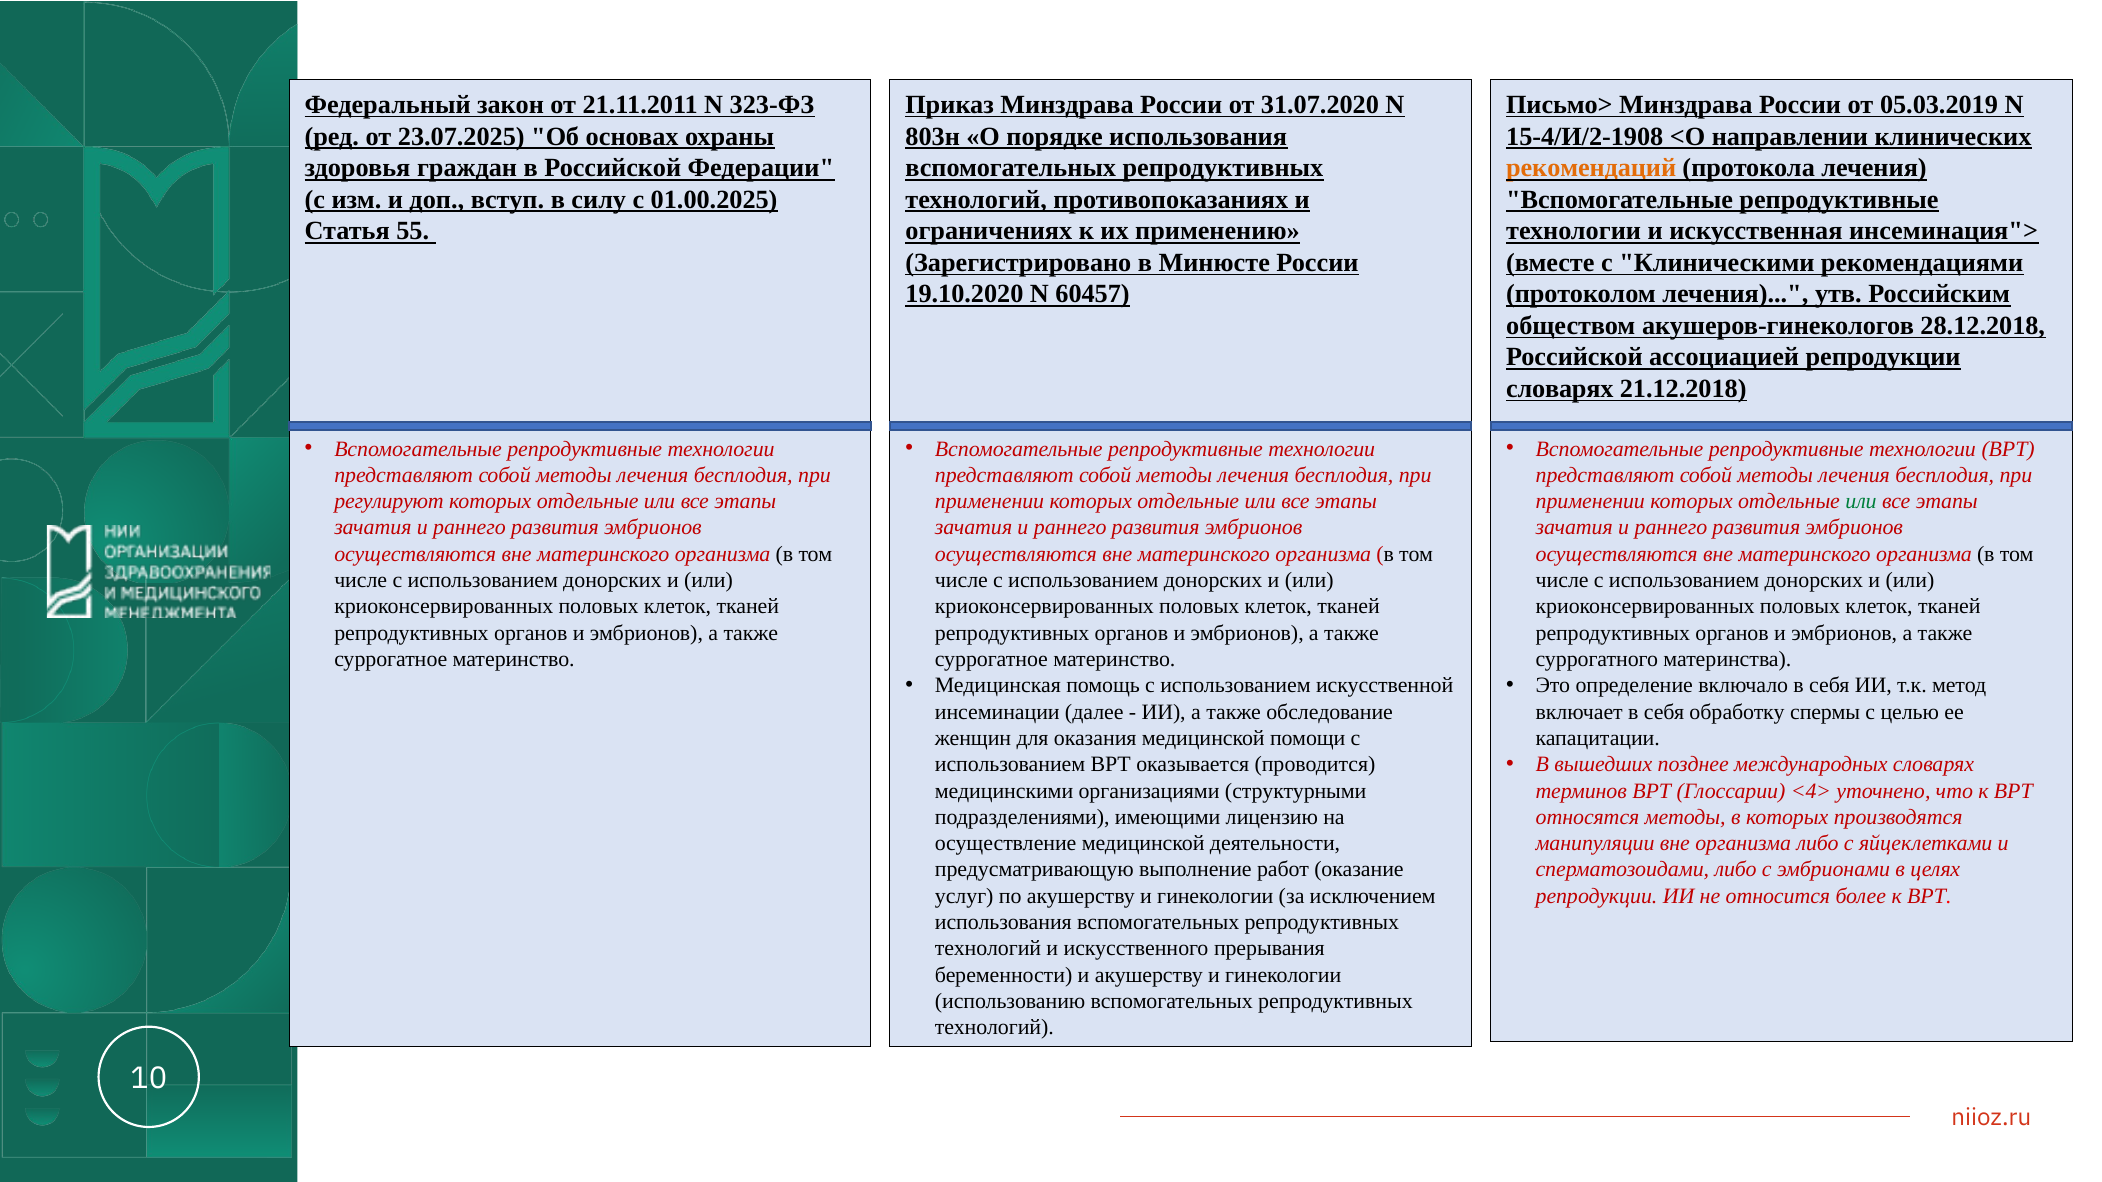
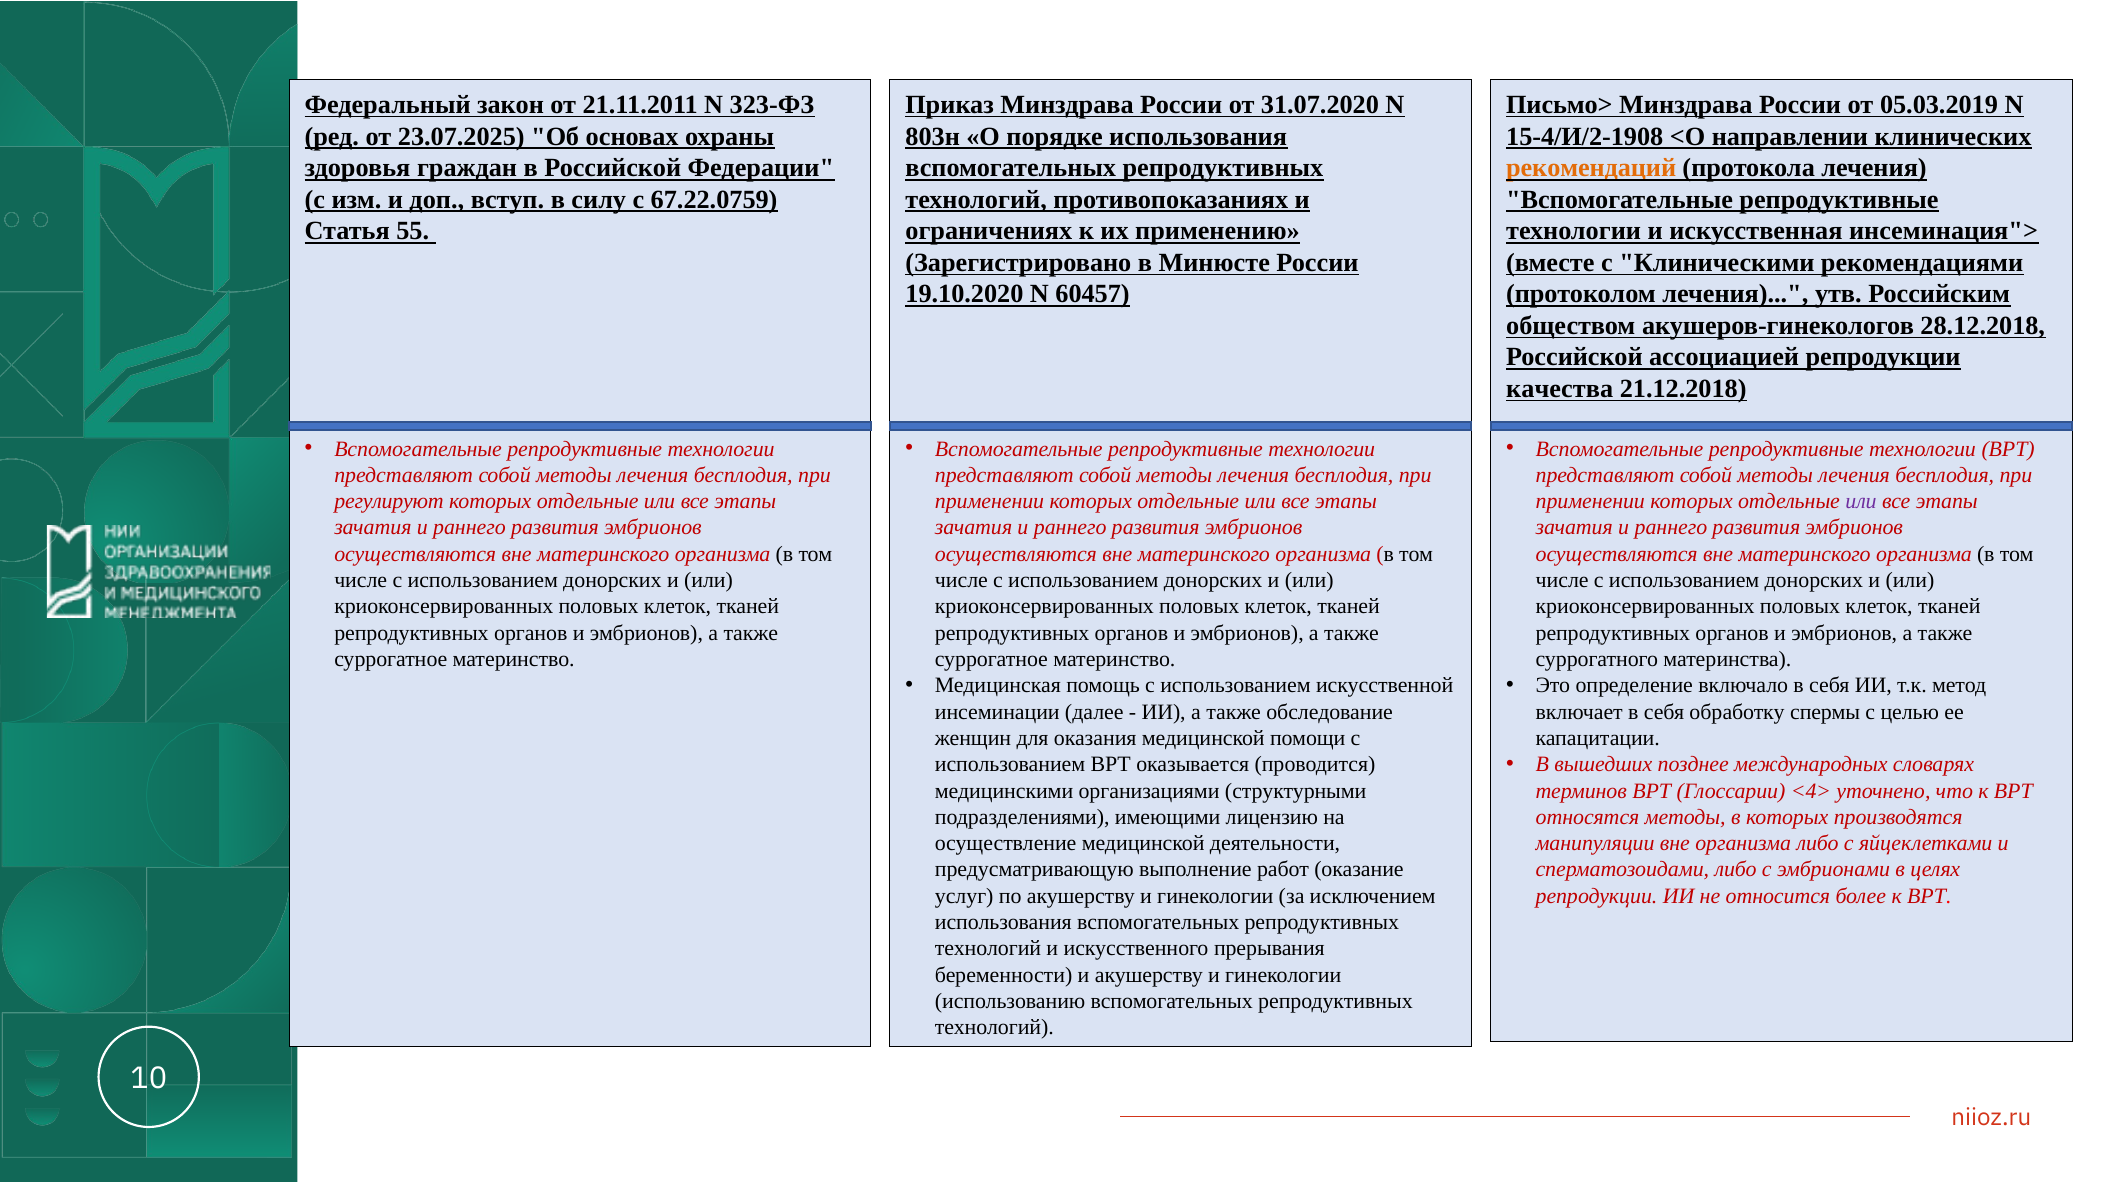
01.00.2025: 01.00.2025 -> 67.22.0759
словарях at (1560, 389): словарях -> качества
или at (1861, 502) colour: green -> purple
